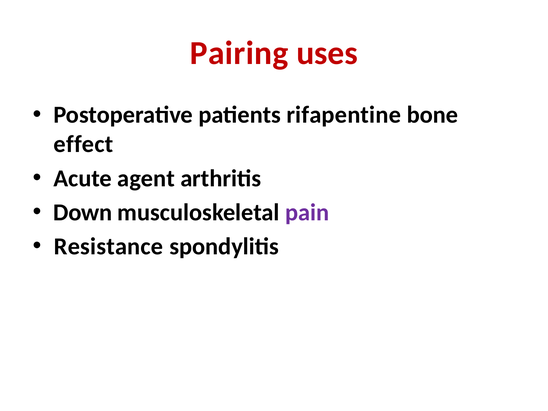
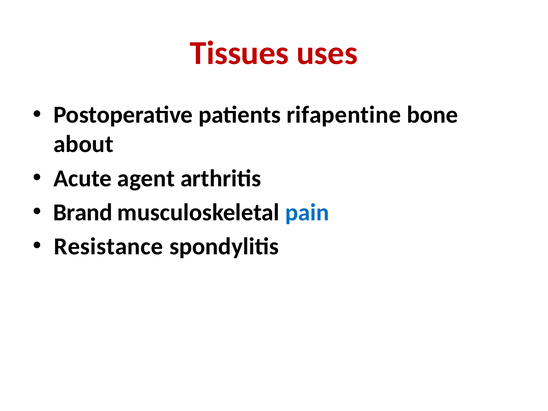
Pairing: Pairing -> Tissues
effect: effect -> about
Down: Down -> Brand
pain colour: purple -> blue
